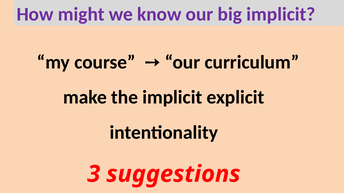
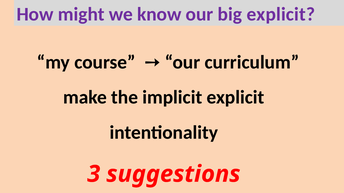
big implicit: implicit -> explicit
